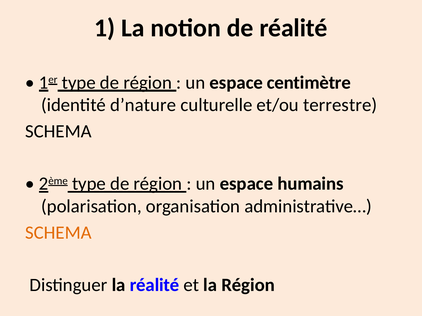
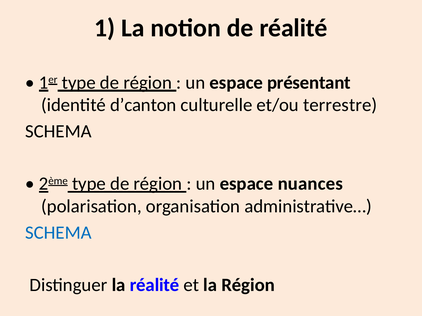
centimètre: centimètre -> présentant
d’nature: d’nature -> d’canton
humains: humains -> nuances
SCHEMA at (58, 233) colour: orange -> blue
